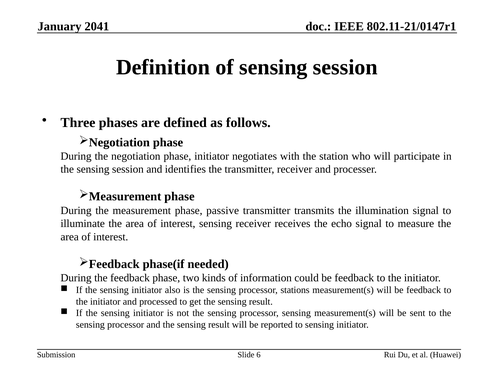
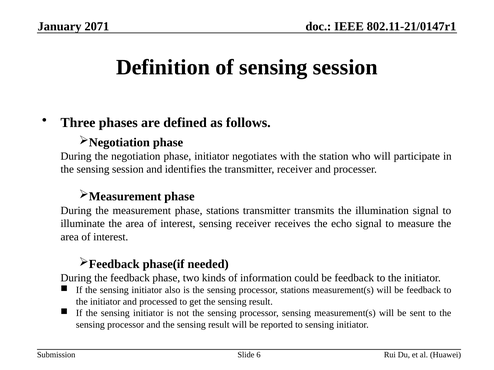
2041: 2041 -> 2071
phase passive: passive -> stations
